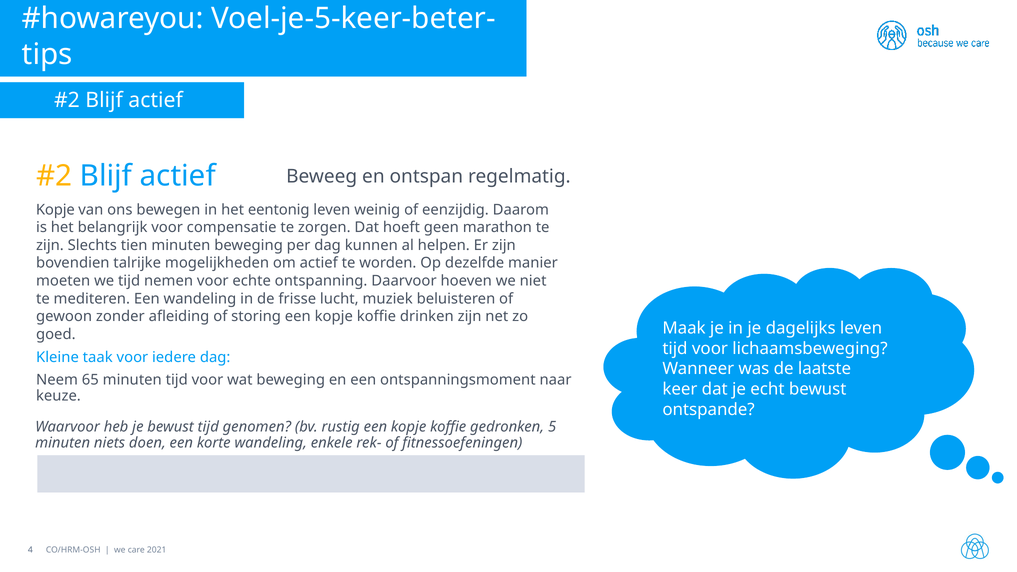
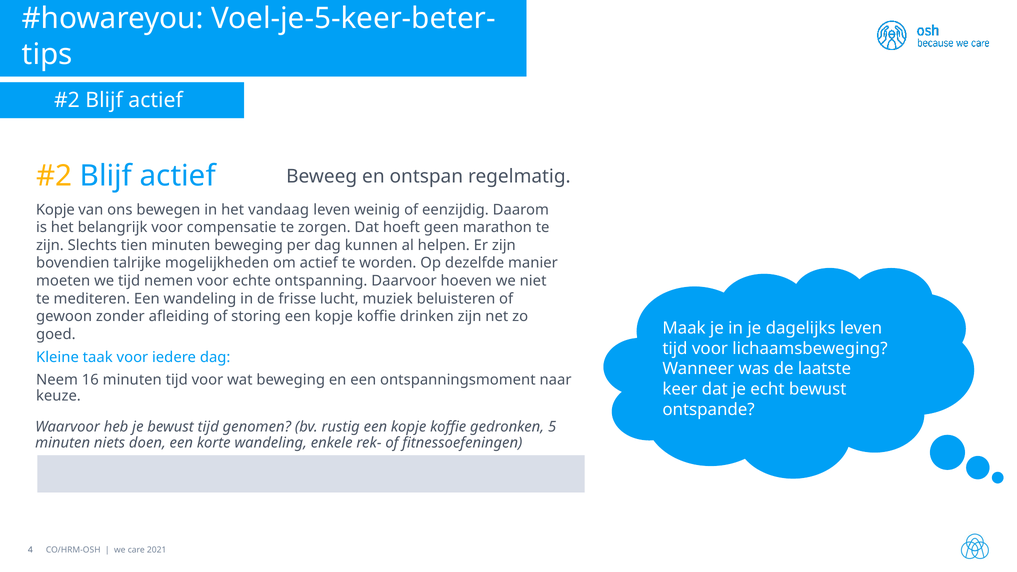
eentonig: eentonig -> vandaag
65: 65 -> 16
